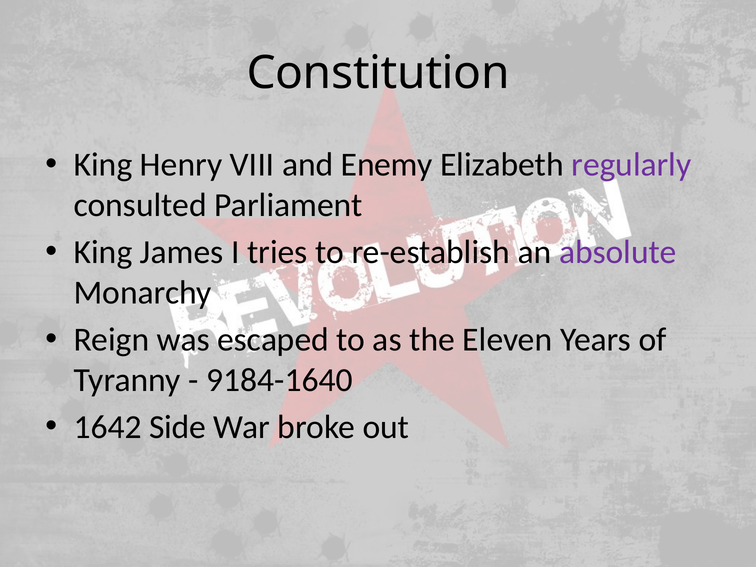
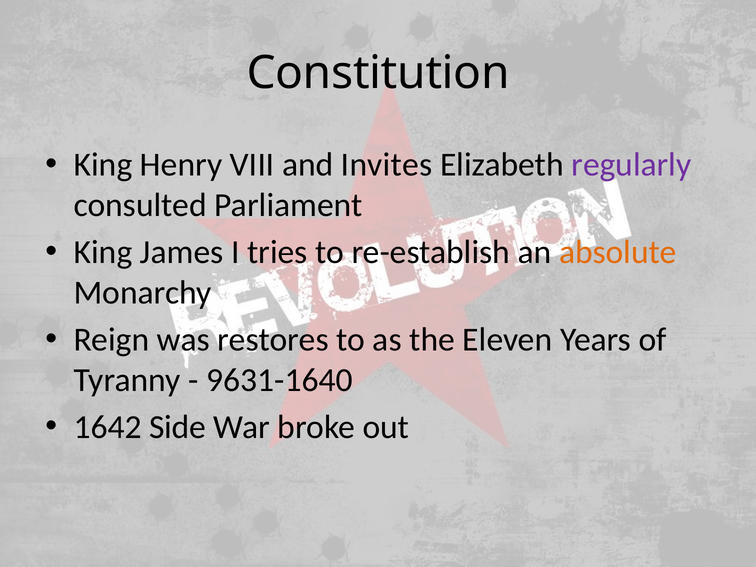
Enemy: Enemy -> Invites
absolute colour: purple -> orange
escaped: escaped -> restores
9184-1640: 9184-1640 -> 9631-1640
